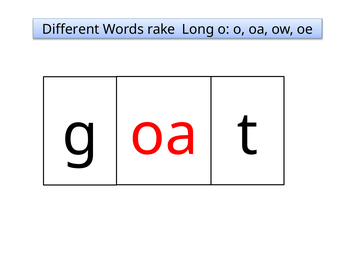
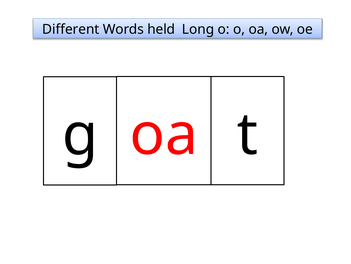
rake: rake -> held
